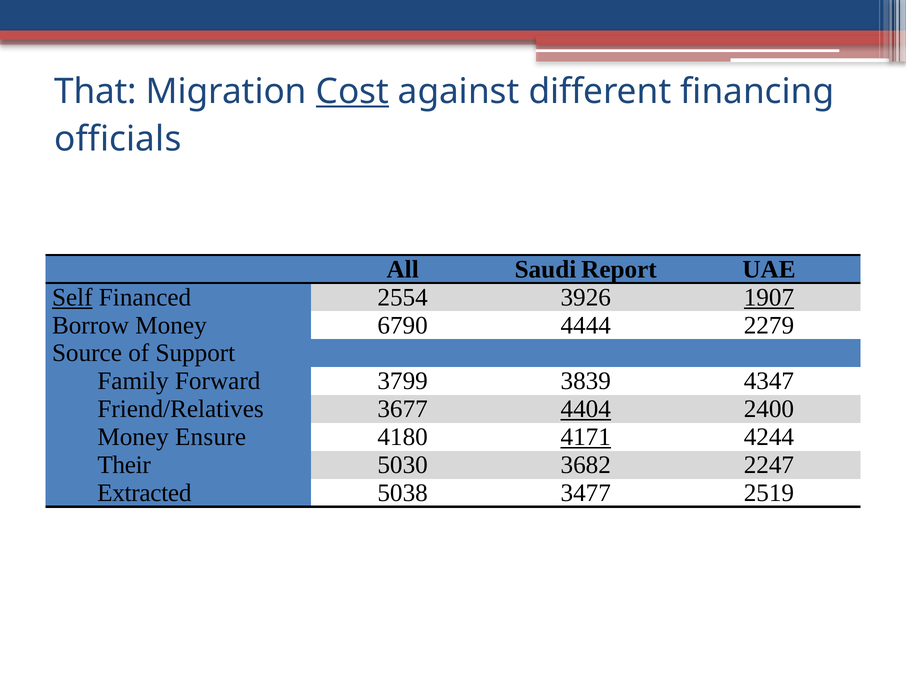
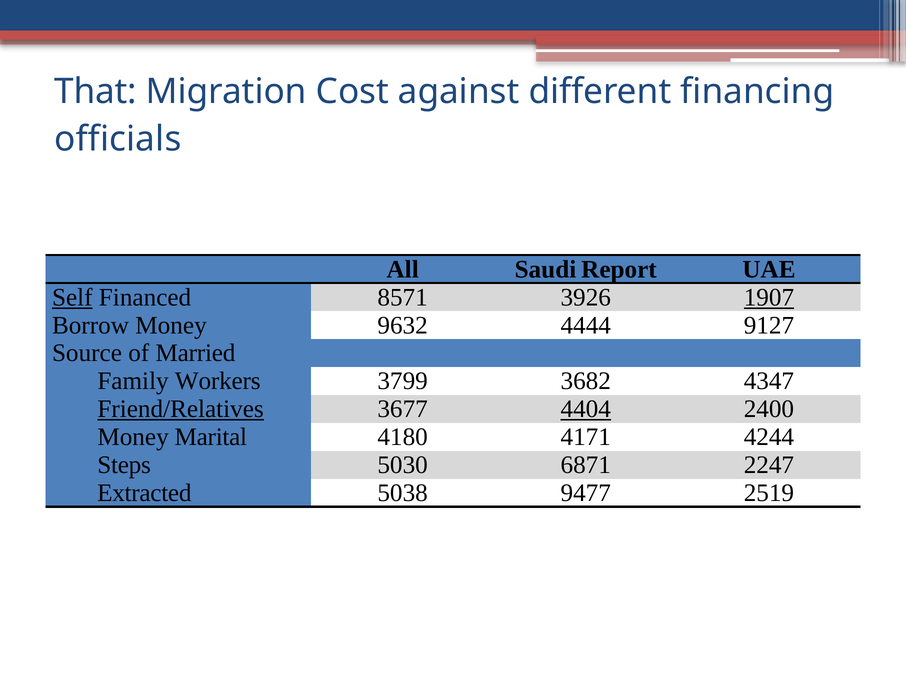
Cost underline: present -> none
2554: 2554 -> 8571
6790: 6790 -> 9632
2279: 2279 -> 9127
Support: Support -> Married
Forward: Forward -> Workers
3839: 3839 -> 3682
Friend/Relatives underline: none -> present
Ensure: Ensure -> Marital
4171 underline: present -> none
Their: Their -> Steps
3682: 3682 -> 6871
3477: 3477 -> 9477
